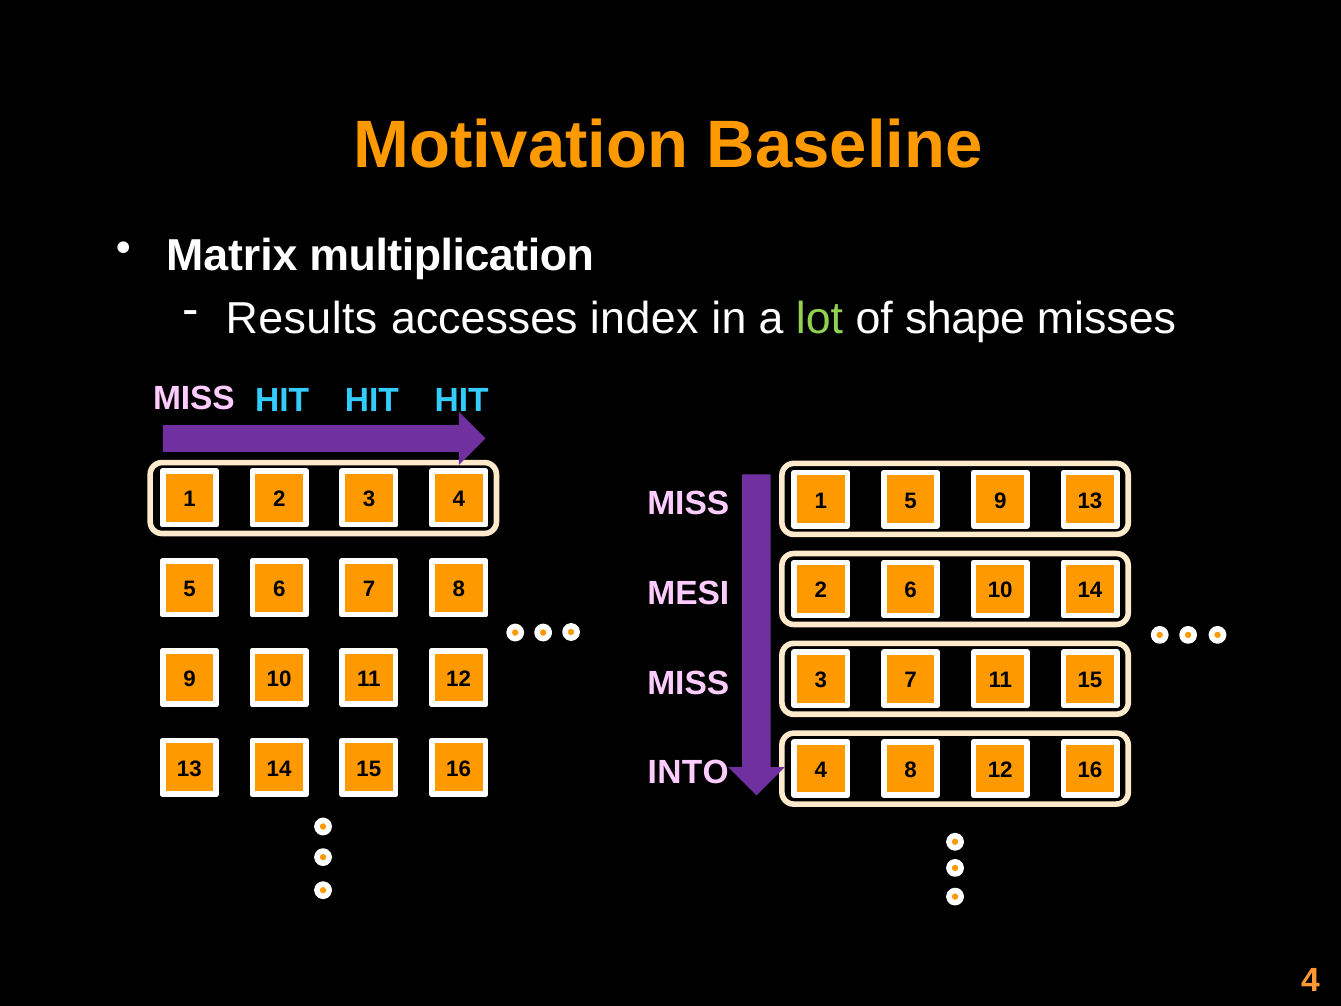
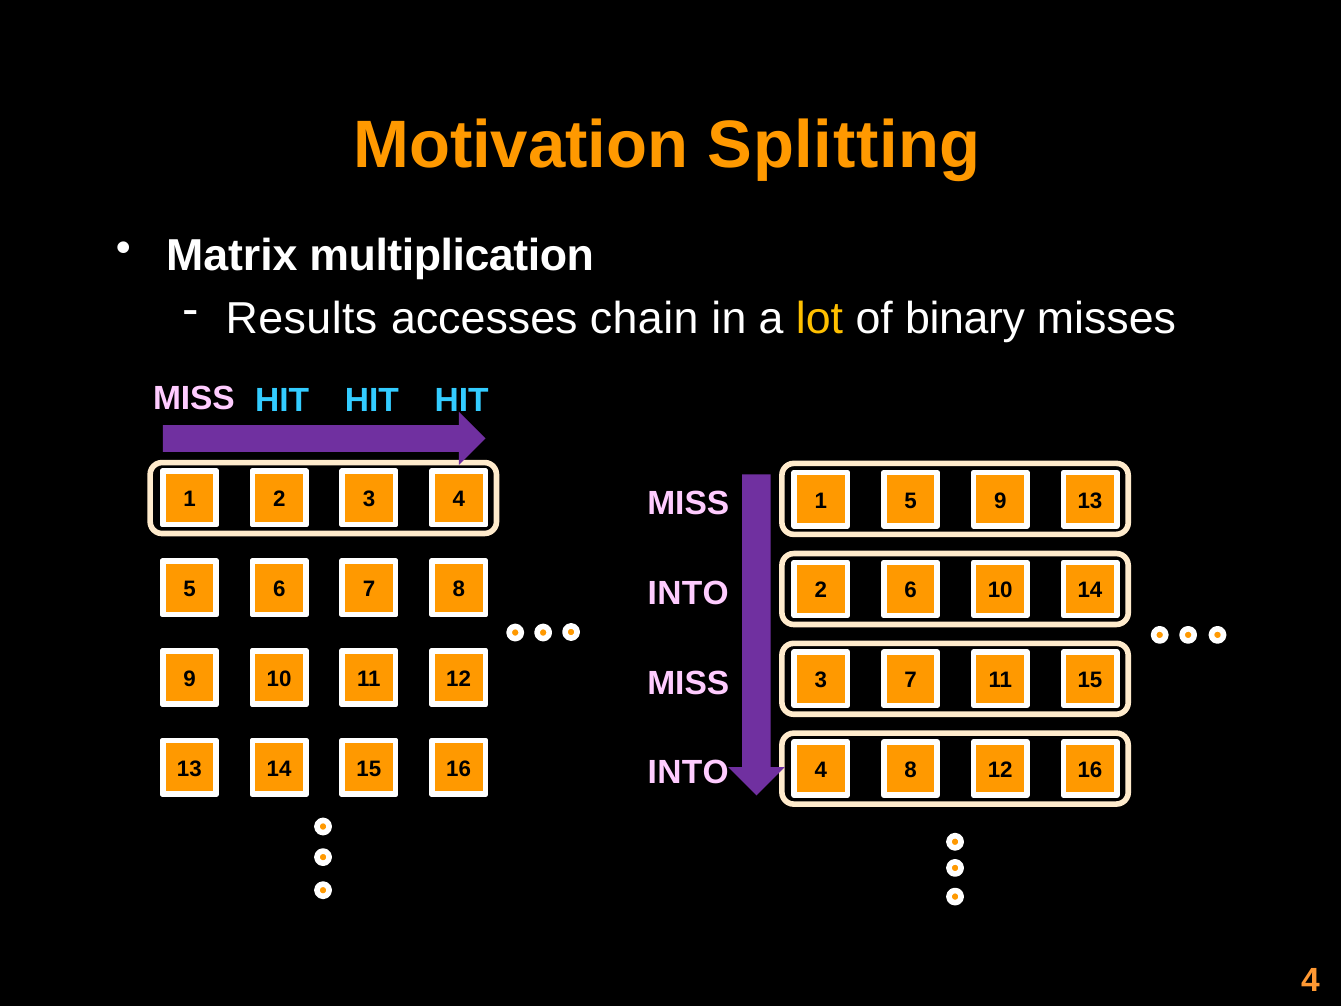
Baseline: Baseline -> Splitting
index: index -> chain
lot colour: light green -> yellow
shape: shape -> binary
MESI at (688, 593): MESI -> INTO
